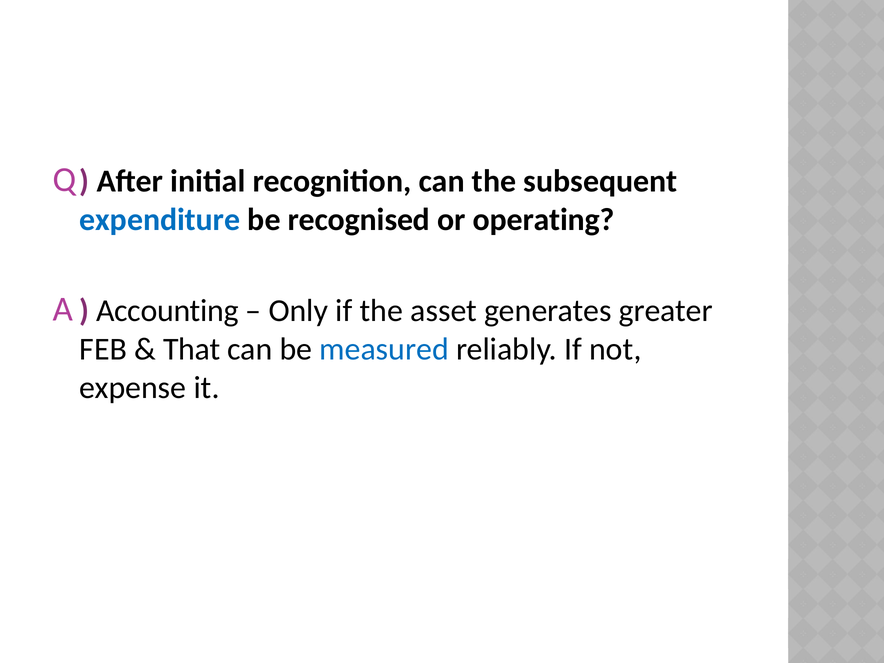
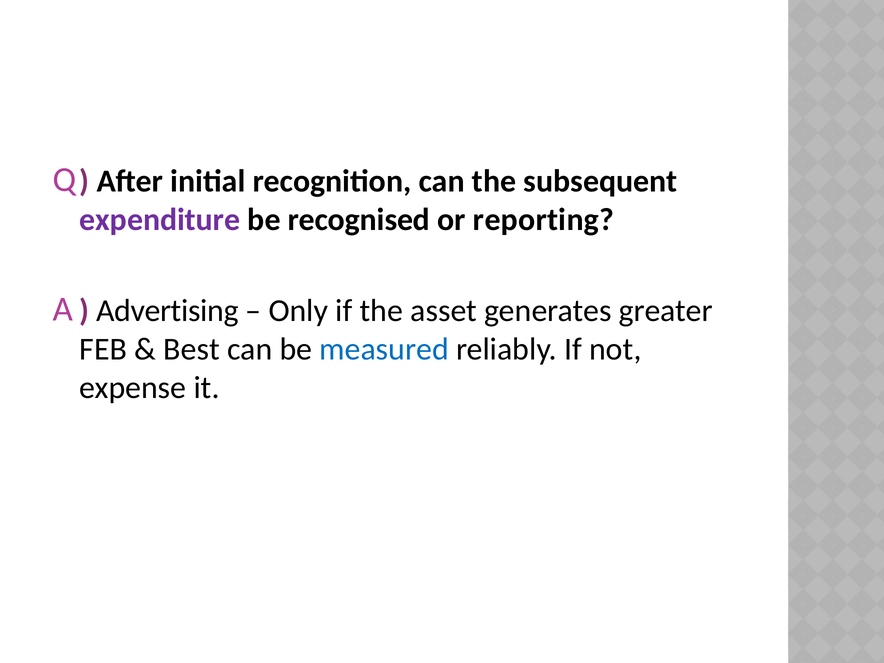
expenditure colour: blue -> purple
operating: operating -> reporting
Accounting: Accounting -> Advertising
That: That -> Best
